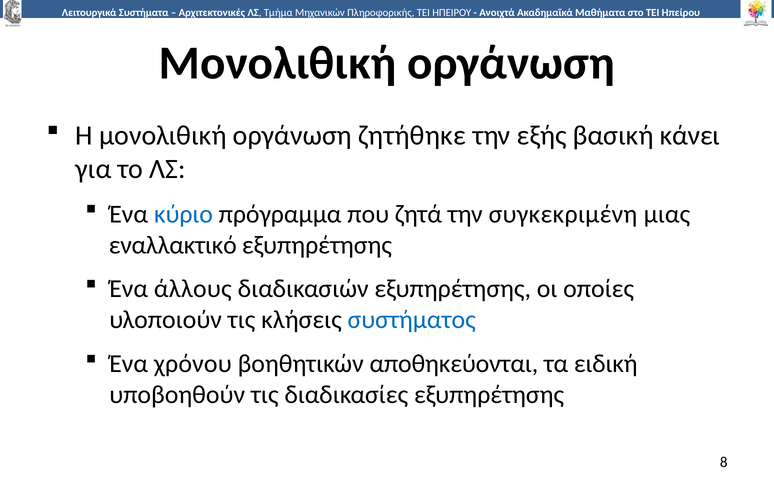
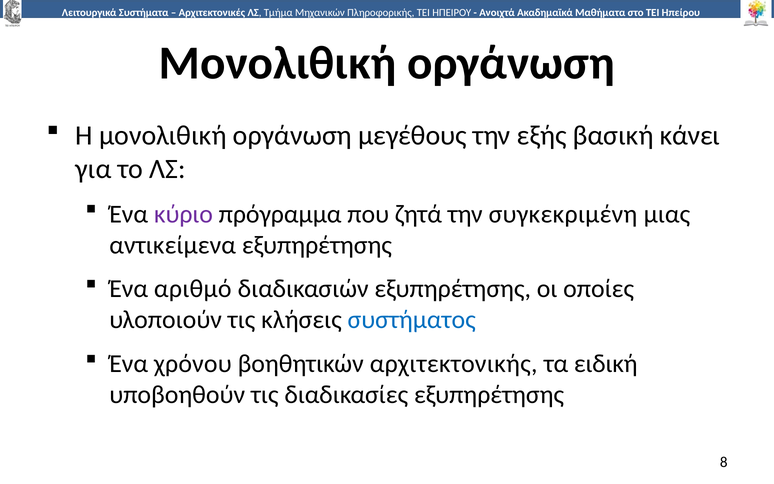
ζητήθηκε: ζητήθηκε -> μεγέθους
κύριο colour: blue -> purple
εναλλακτικό: εναλλακτικό -> αντικείμενα
άλλους: άλλους -> αριθμό
αποθηκεύονται: αποθηκεύονται -> αρχιτεκτονικής
